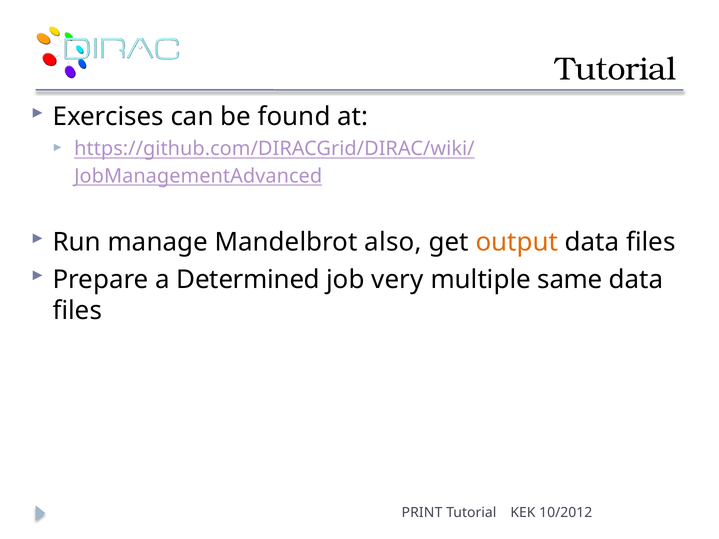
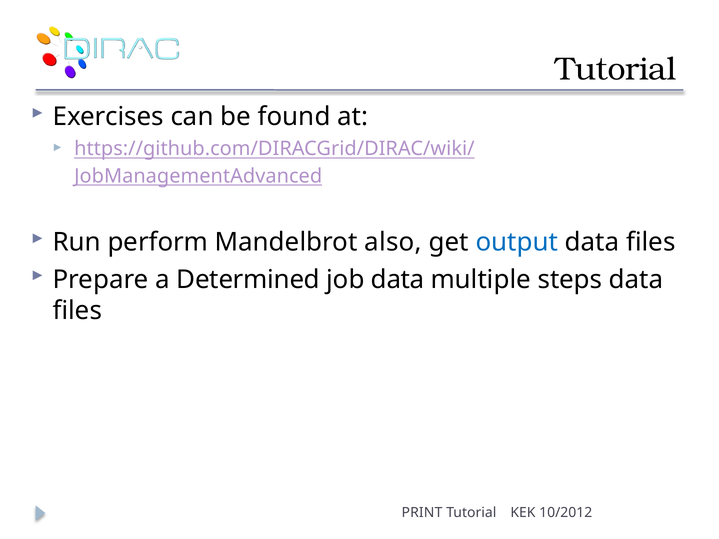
manage: manage -> perform
output colour: orange -> blue
job very: very -> data
same: same -> steps
